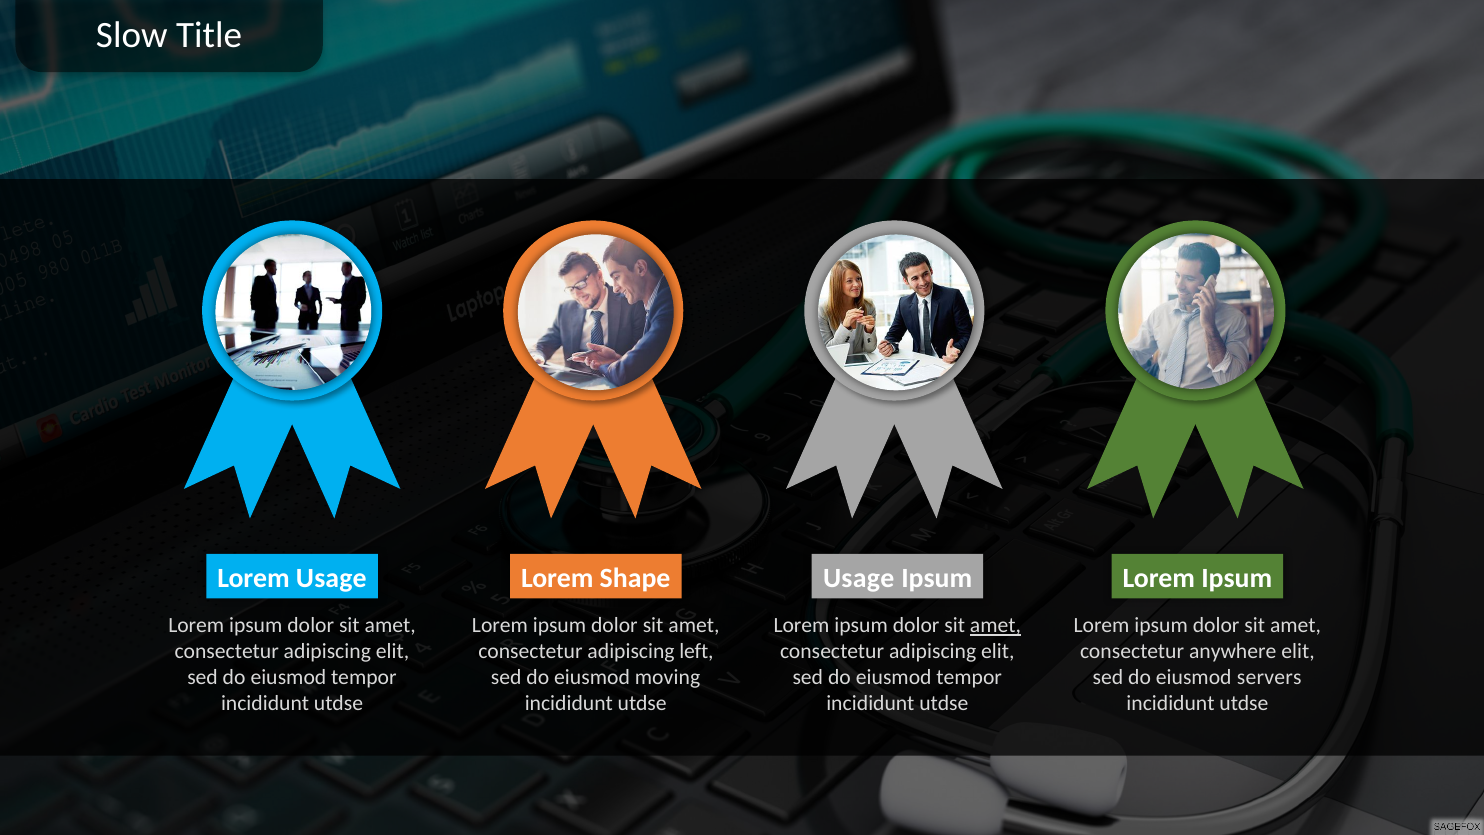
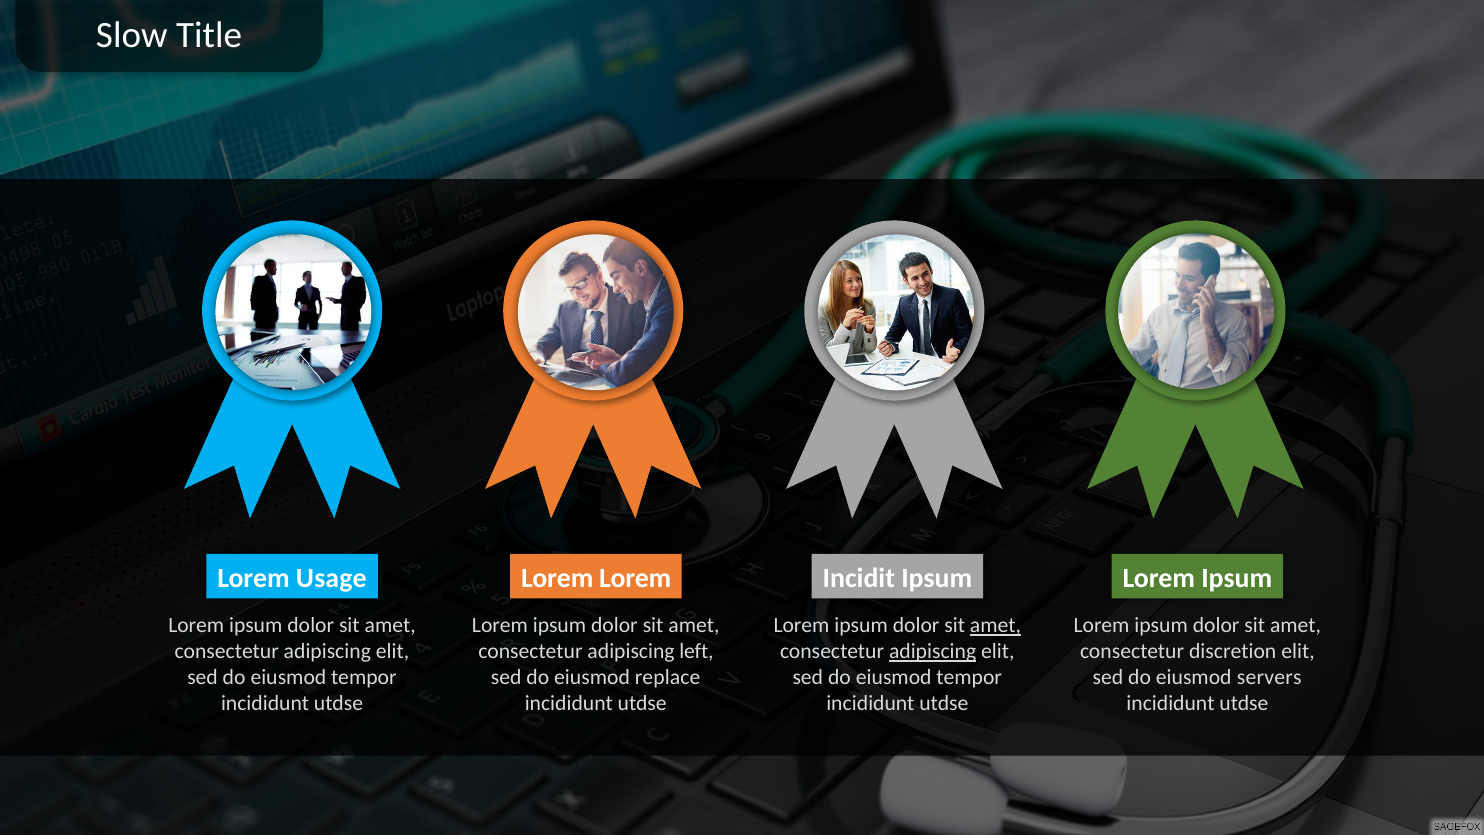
Shape at (635, 578): Shape -> Lorem
Usage at (859, 578): Usage -> Incidit
adipiscing at (933, 651) underline: none -> present
anywhere: anywhere -> discretion
moving: moving -> replace
